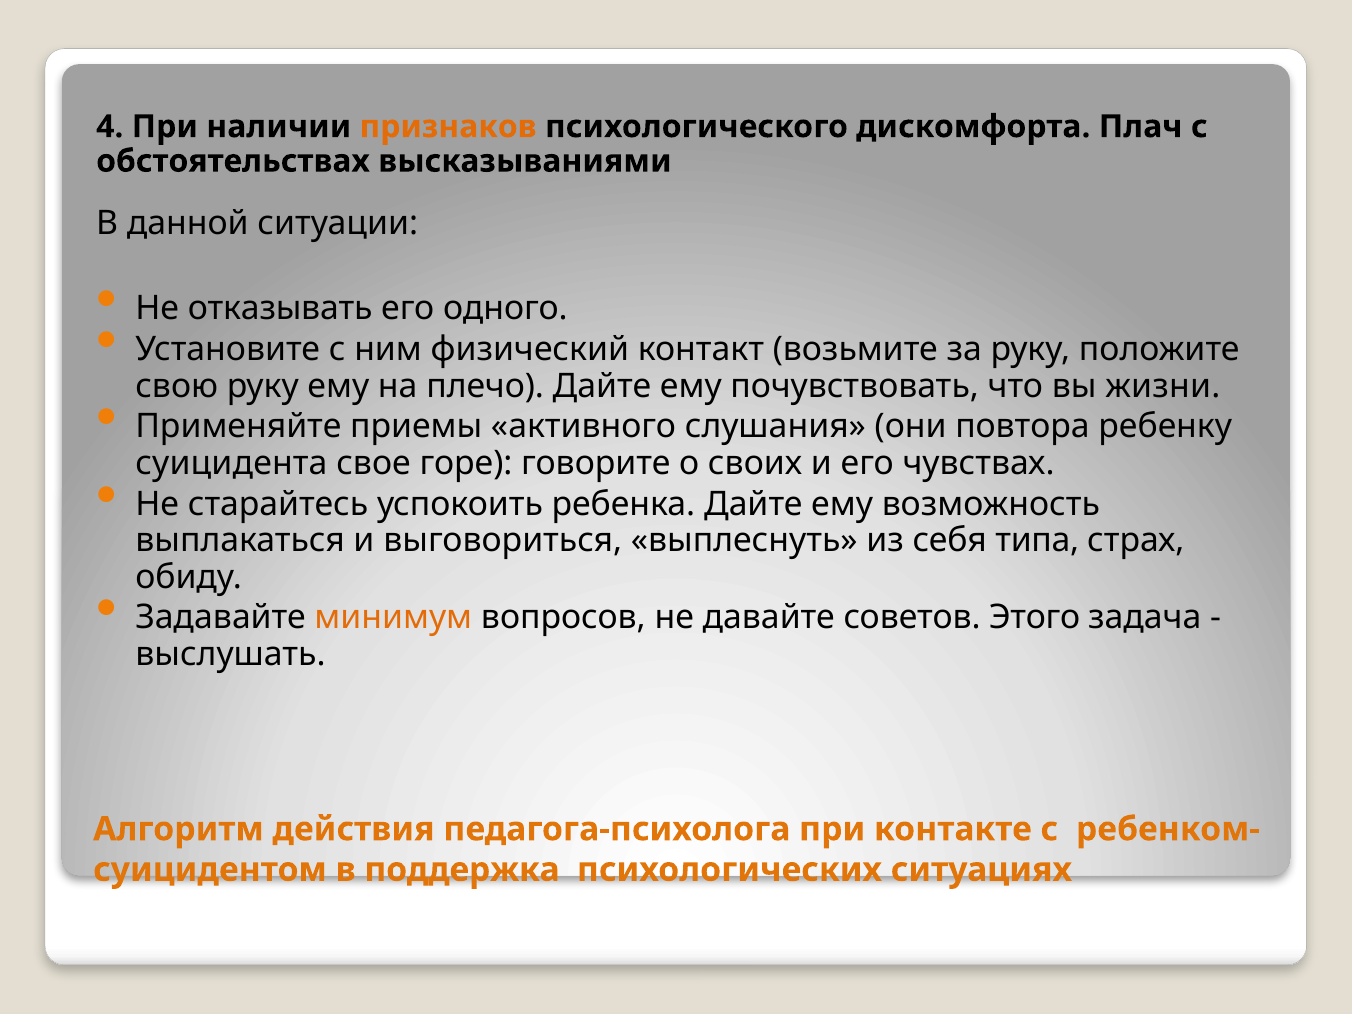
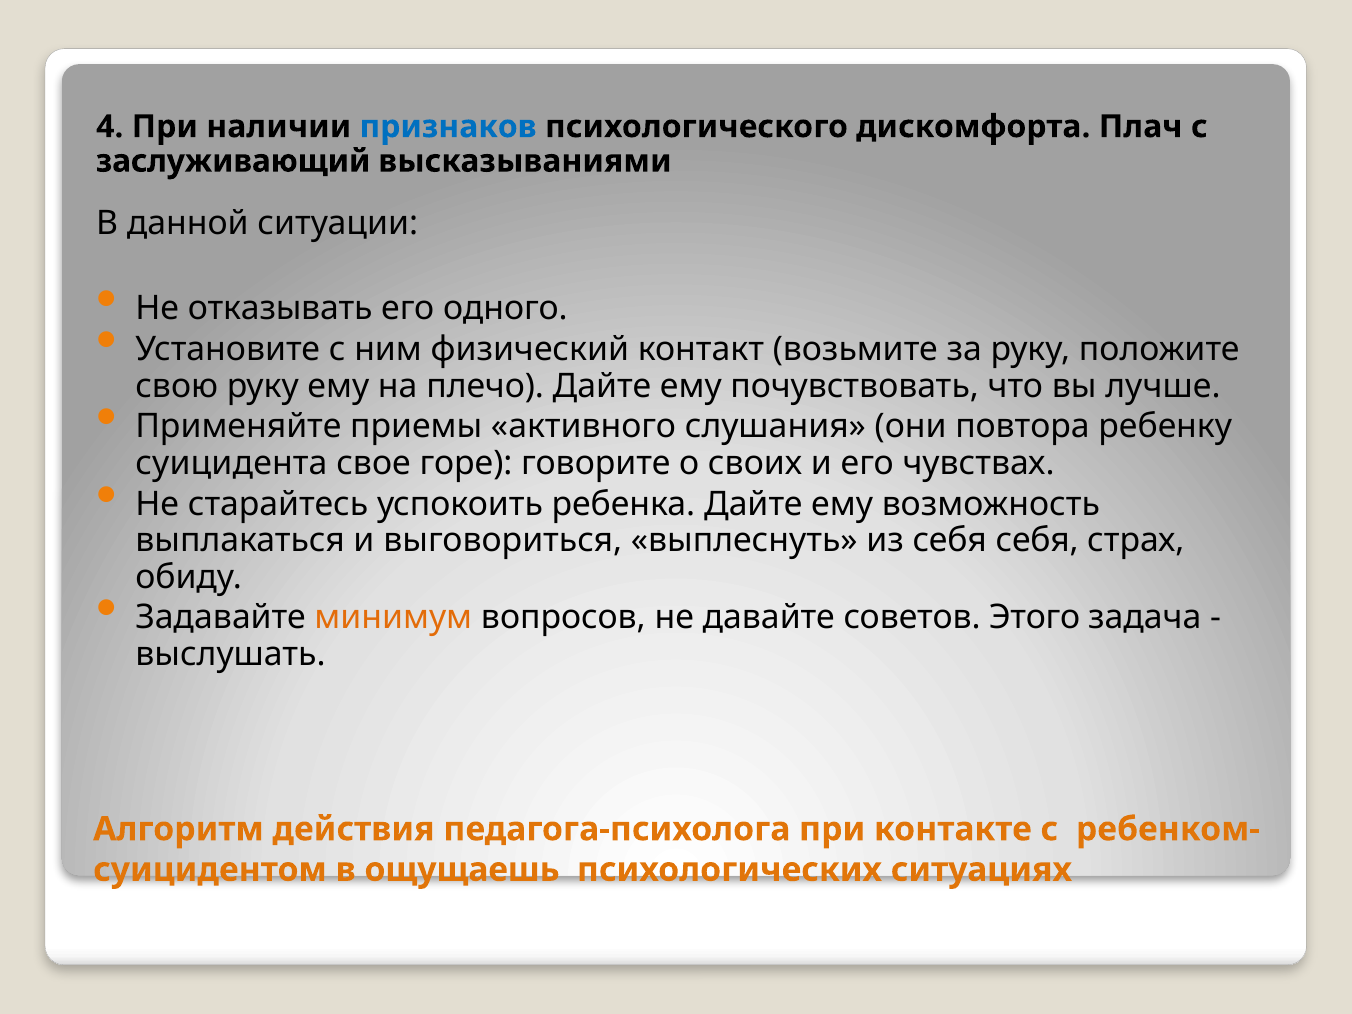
признаков colour: orange -> blue
обстоятельствах: обстоятельствах -> заслуживающий
жизни: жизни -> лучше
себя типа: типа -> себя
поддержка: поддержка -> ощущаешь
